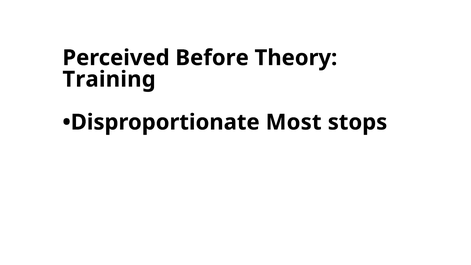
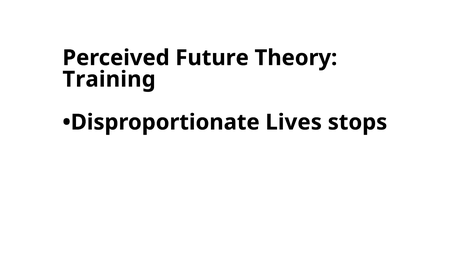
Before: Before -> Future
Most: Most -> Lives
